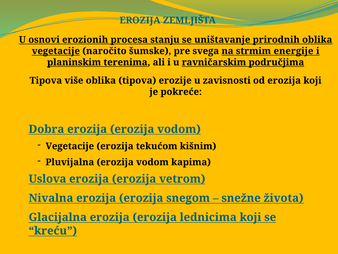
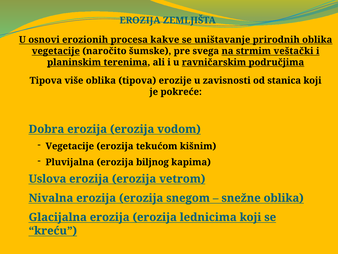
stanju: stanju -> kakve
energije: energije -> veštački
od erozija: erozija -> stanica
Pluvijalna erozija vodom: vodom -> biljnog
snežne života: života -> oblika
